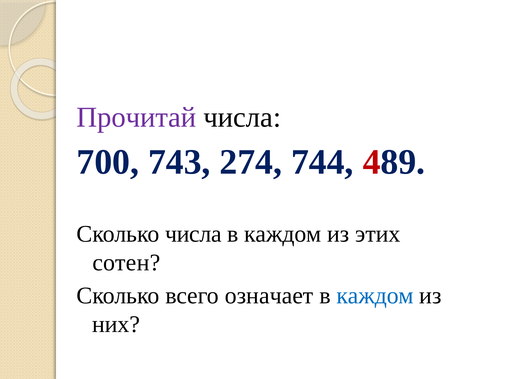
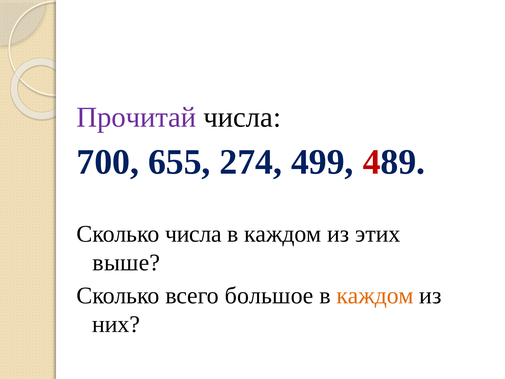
743: 743 -> 655
744: 744 -> 499
сотен: сотен -> выше
означает: означает -> большое
каждом at (375, 295) colour: blue -> orange
